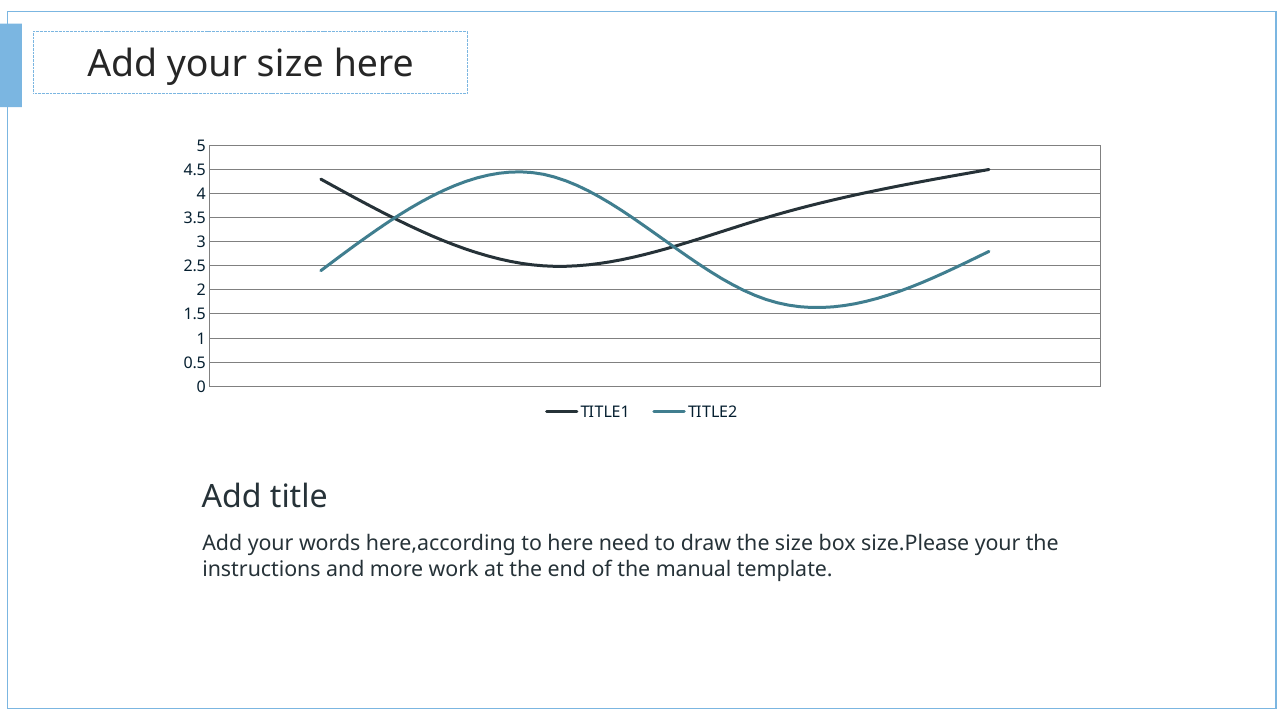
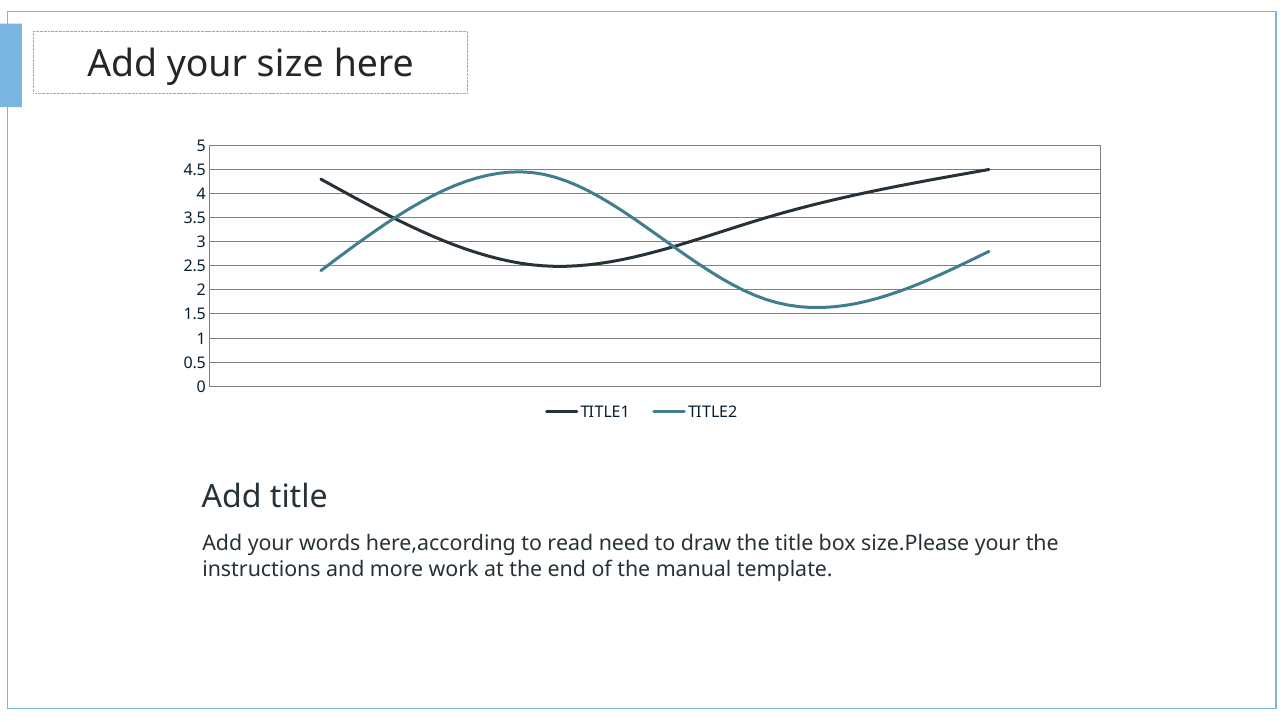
to here: here -> read
the size: size -> title
